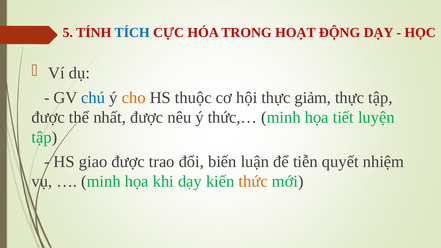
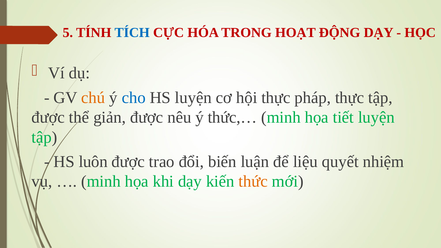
chú colour: blue -> orange
cho colour: orange -> blue
HS thuộc: thuộc -> luyện
giảm: giảm -> pháp
nhất: nhất -> giản
giao: giao -> luôn
tiễn: tiễn -> liệu
